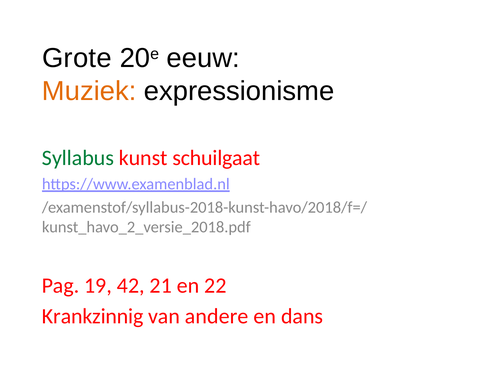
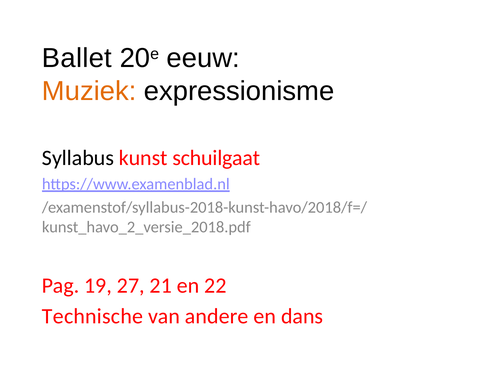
Grote: Grote -> Ballet
Syllabus colour: green -> black
42: 42 -> 27
Krankzinnig: Krankzinnig -> Technische
